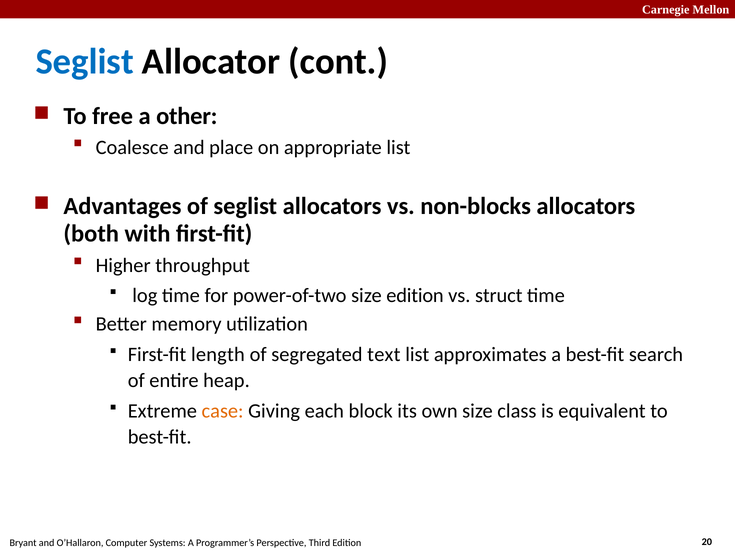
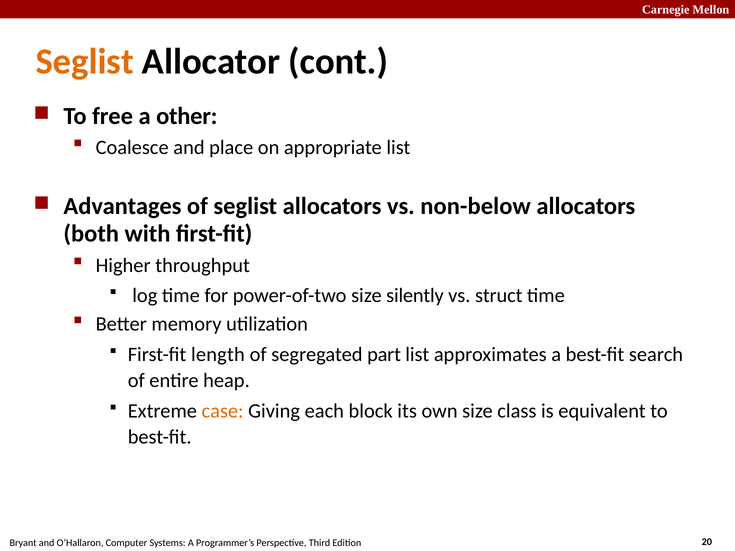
Seglist at (85, 61) colour: blue -> orange
non-blocks: non-blocks -> non-below
size edition: edition -> silently
text: text -> part
